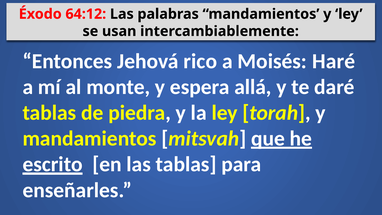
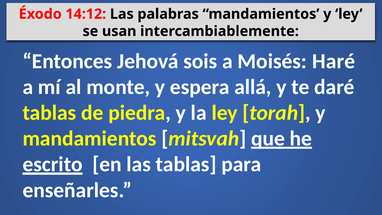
64:12: 64:12 -> 14:12
rico: rico -> sois
